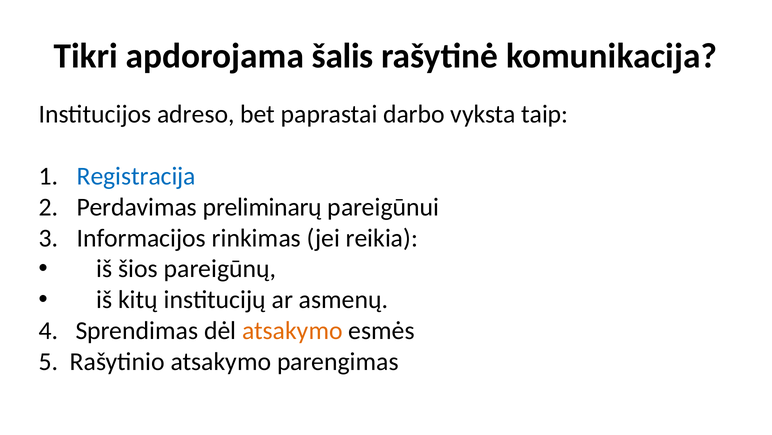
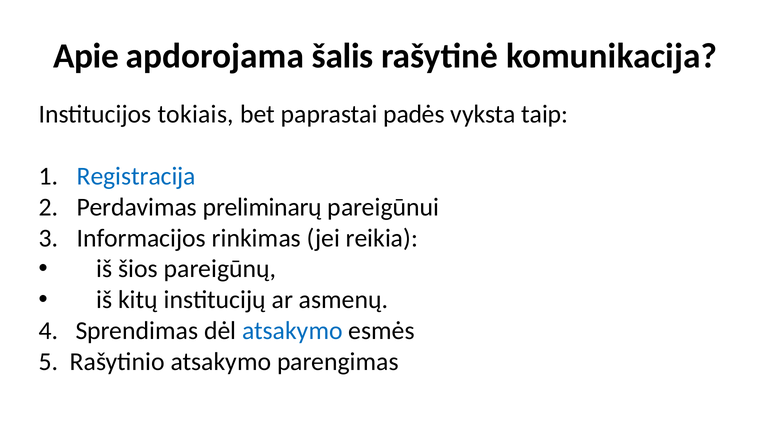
Tikri: Tikri -> Apie
adreso: adreso -> tokiais
darbo: darbo -> padės
atsakymo at (292, 330) colour: orange -> blue
